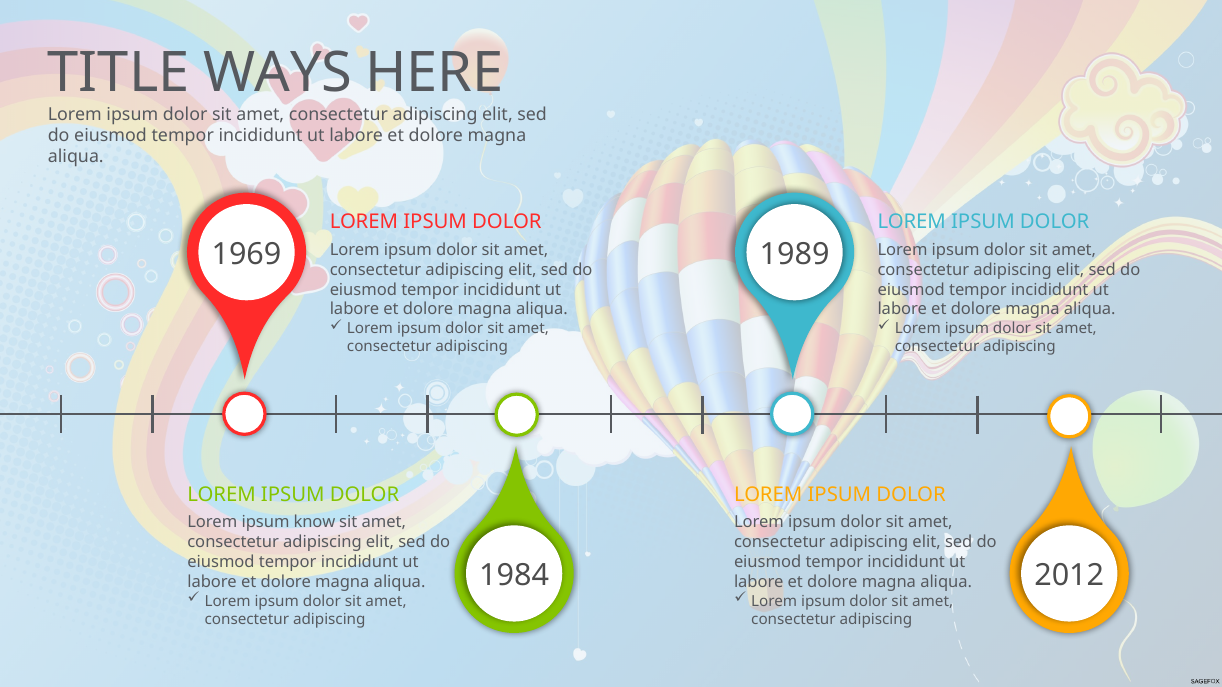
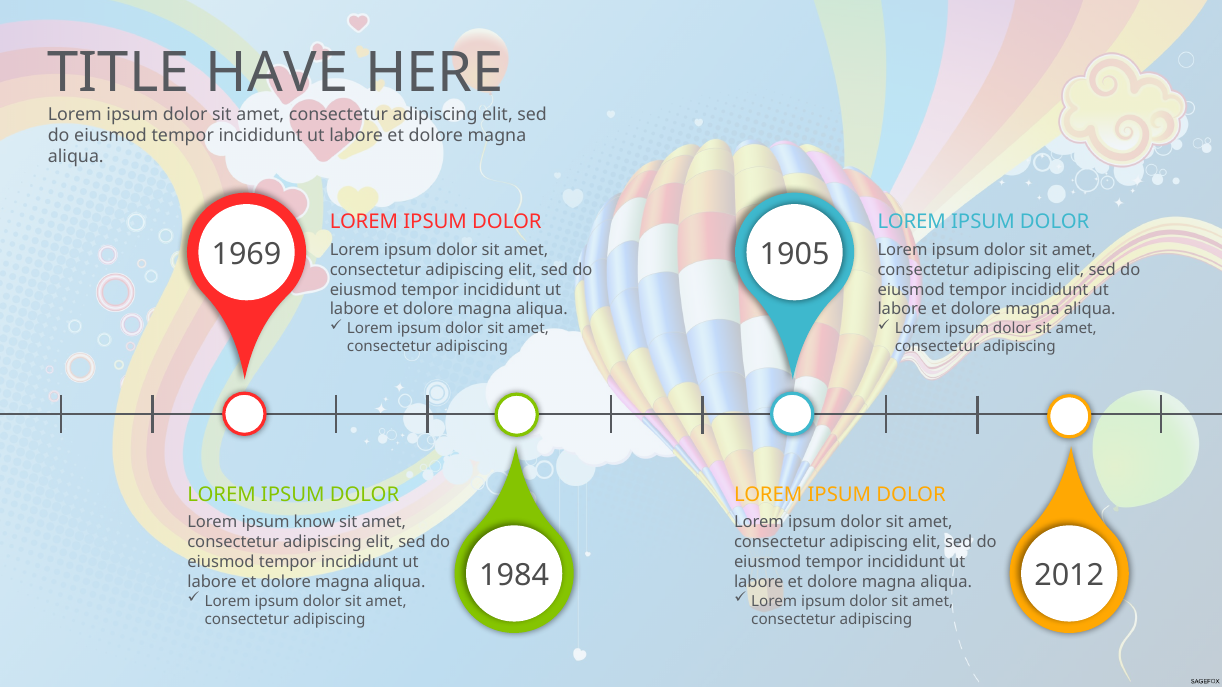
WAYS: WAYS -> HAVE
1989: 1989 -> 1905
